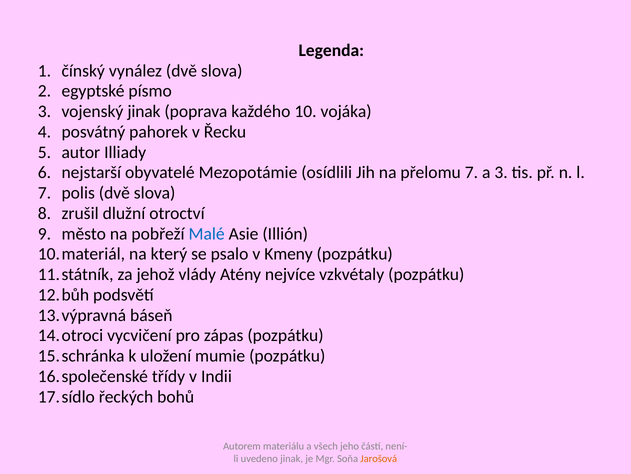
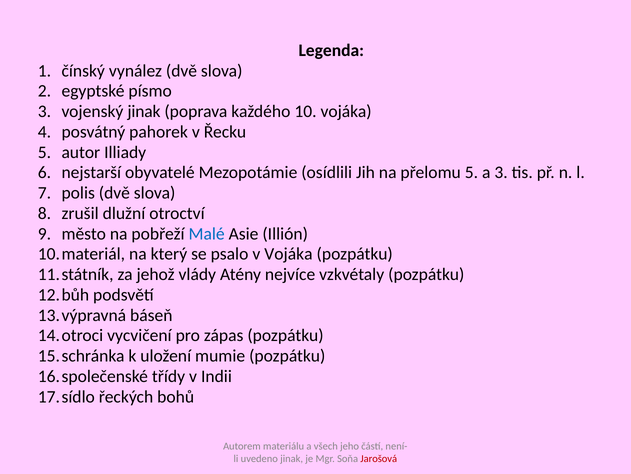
přelomu 7: 7 -> 5
v Kmeny: Kmeny -> Vojáka
Jarošová colour: orange -> red
